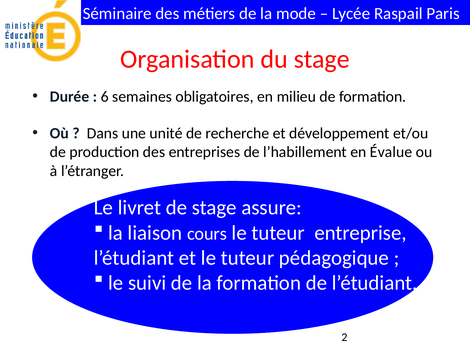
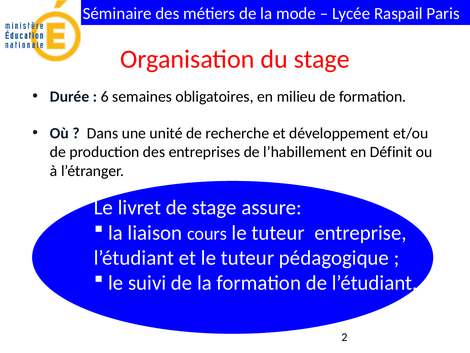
Évalue: Évalue -> Définit
